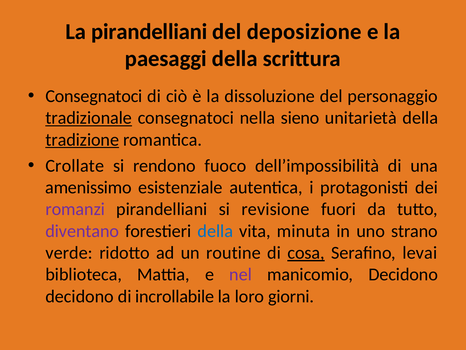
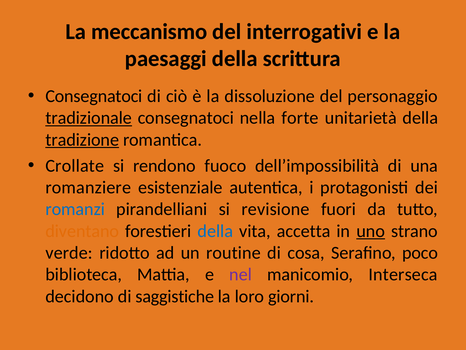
La pirandelliani: pirandelliani -> meccanismo
deposizione: deposizione -> interrogativi
sieno: sieno -> forte
amenissimo: amenissimo -> romanziere
romanzi colour: purple -> blue
diventano colour: purple -> orange
minuta: minuta -> accetta
uno underline: none -> present
cosa underline: present -> none
levai: levai -> poco
manicomio Decidono: Decidono -> Interseca
incrollabile: incrollabile -> saggistiche
